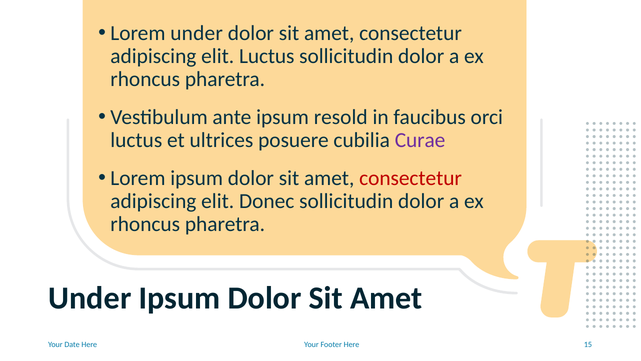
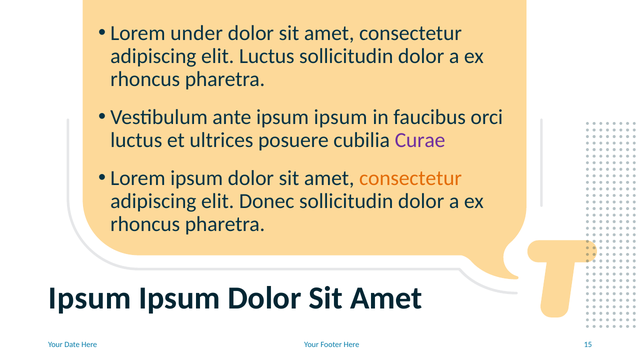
ante ipsum resold: resold -> ipsum
consectetur at (411, 178) colour: red -> orange
Under at (90, 298): Under -> Ipsum
